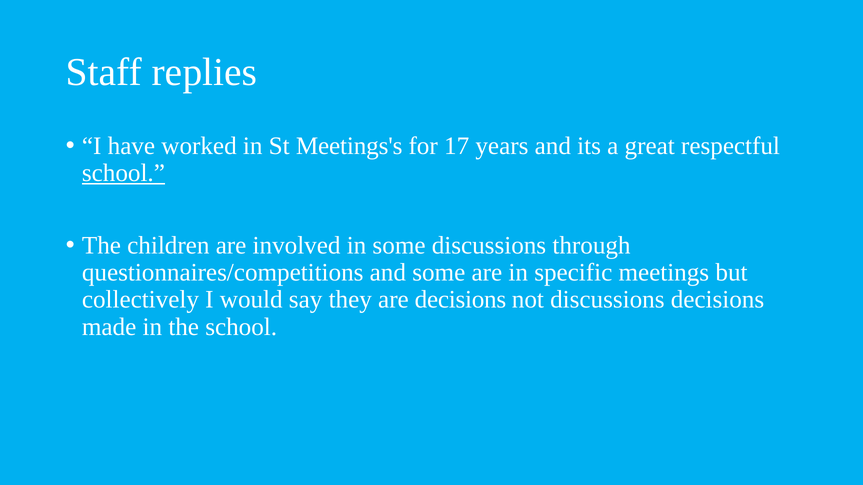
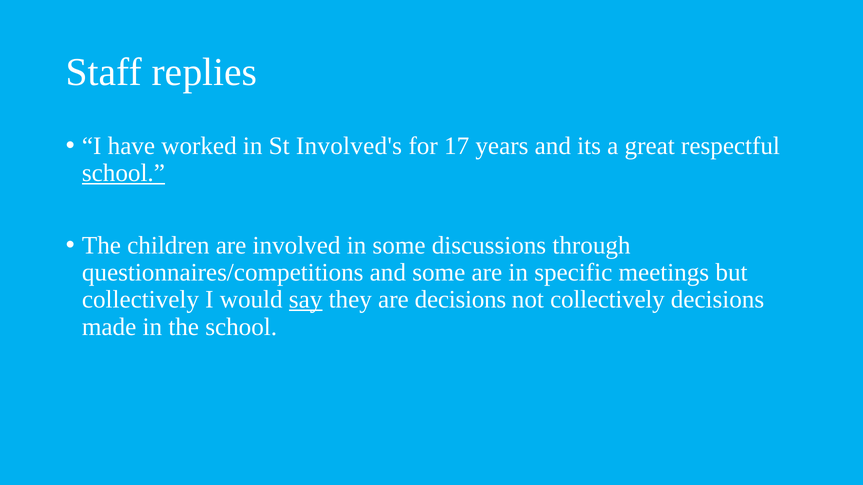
Meetings's: Meetings's -> Involved's
say underline: none -> present
not discussions: discussions -> collectively
